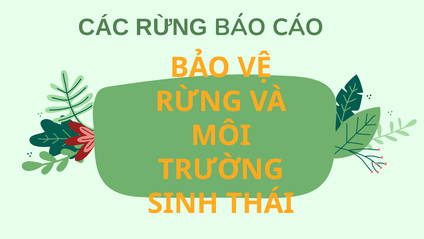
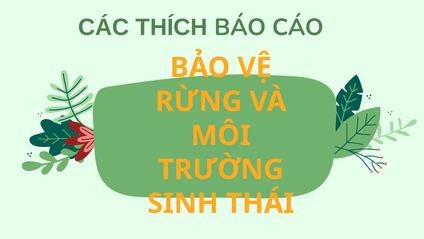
CÁC RỪNG: RỪNG -> THÍCH
